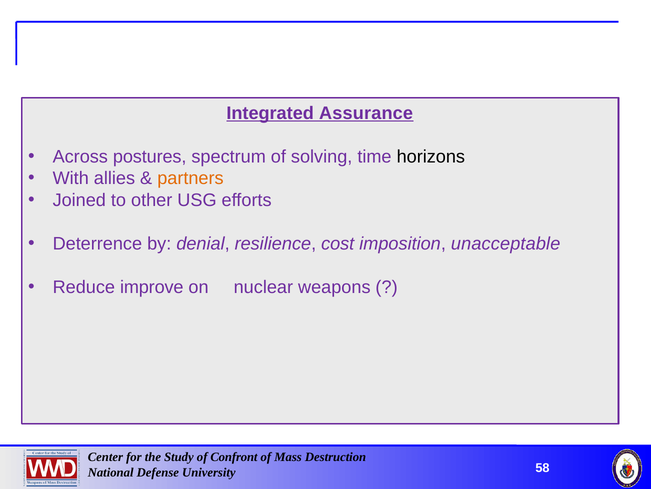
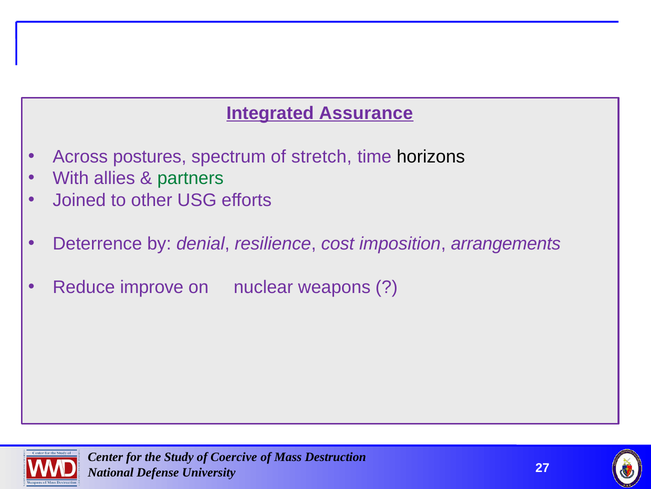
solving: solving -> stretch
partners colour: orange -> green
unacceptable: unacceptable -> arrangements
Confront: Confront -> Coercive
58: 58 -> 27
